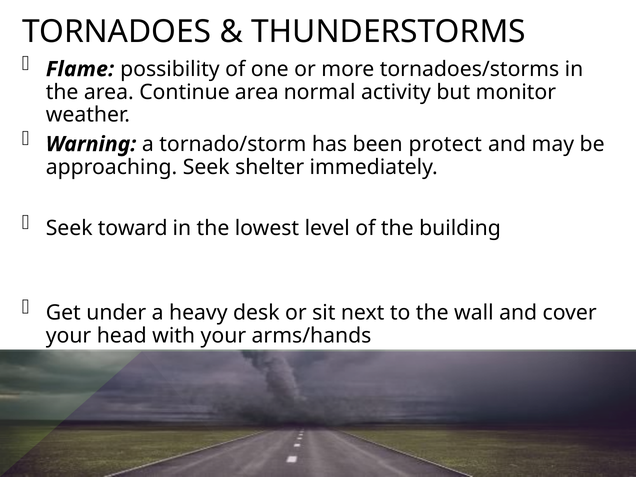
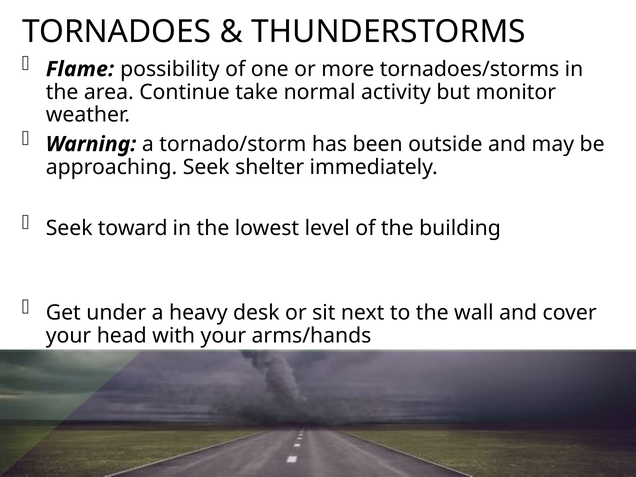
Continue area: area -> take
protect: protect -> outside
